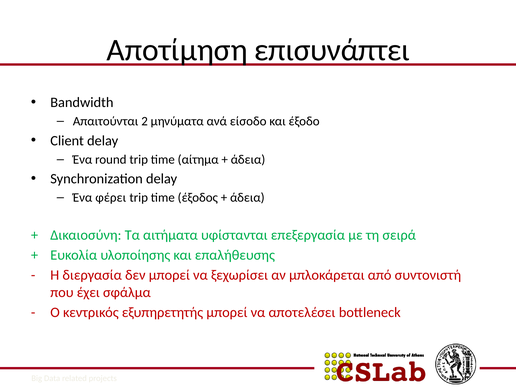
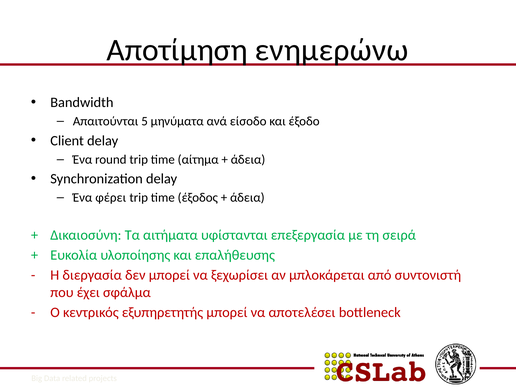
επισυνάπτει: επισυνάπτει -> ενημερώνω
2: 2 -> 5
